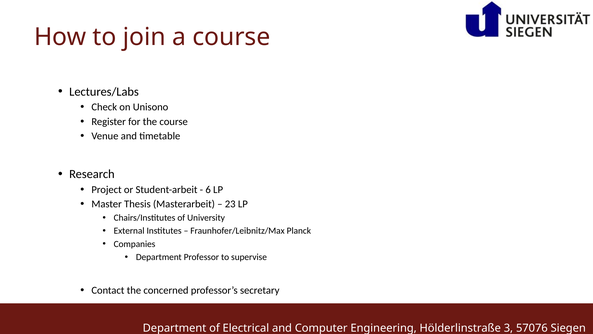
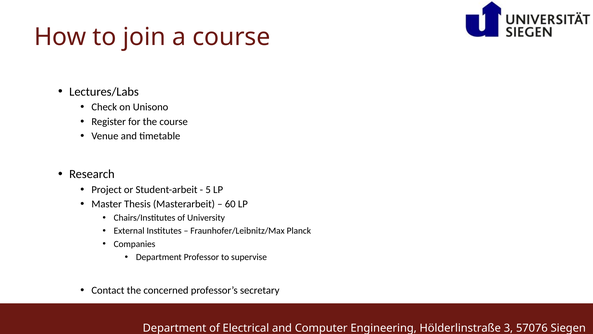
6: 6 -> 5
23: 23 -> 60
